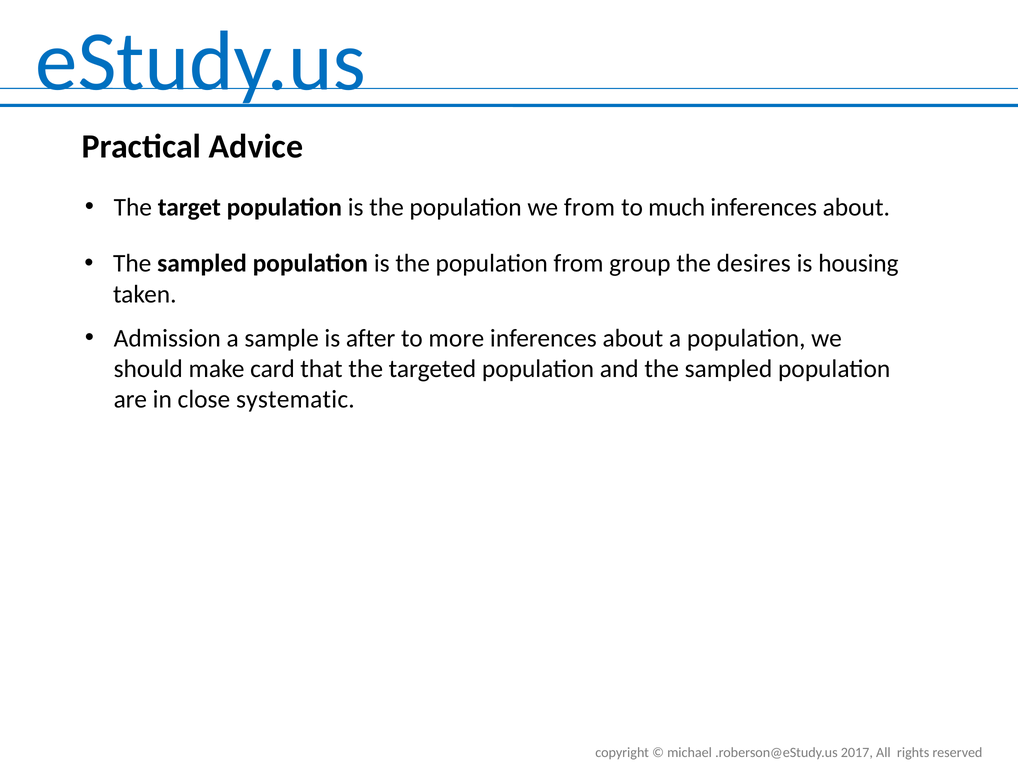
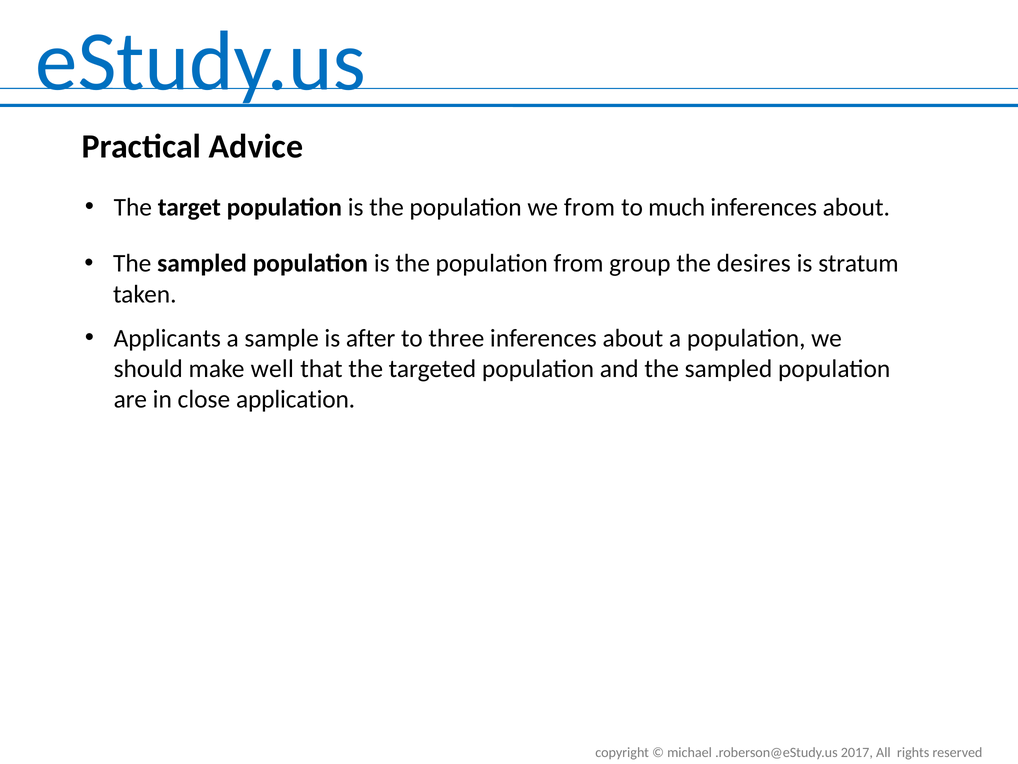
housing: housing -> stratum
Admission: Admission -> Applicants
more: more -> three
card: card -> well
systematic: systematic -> application
